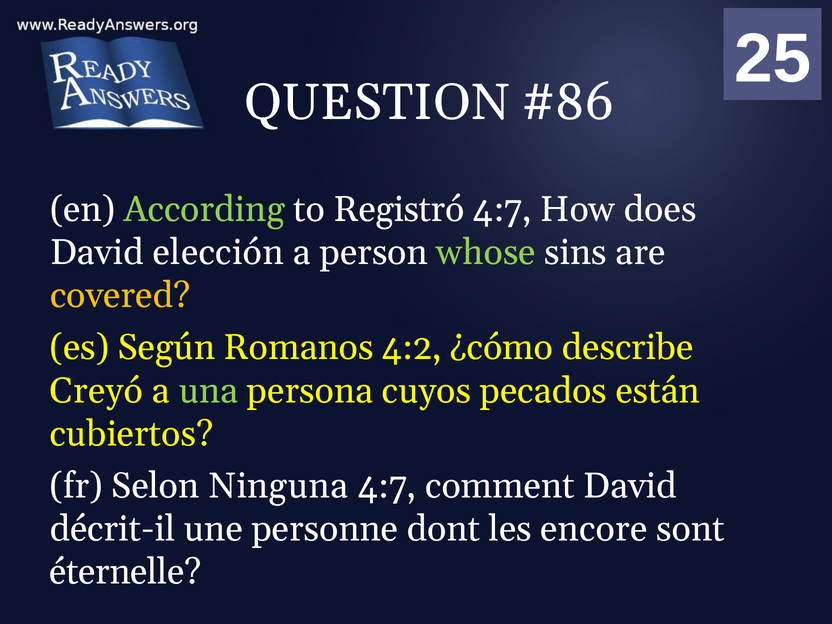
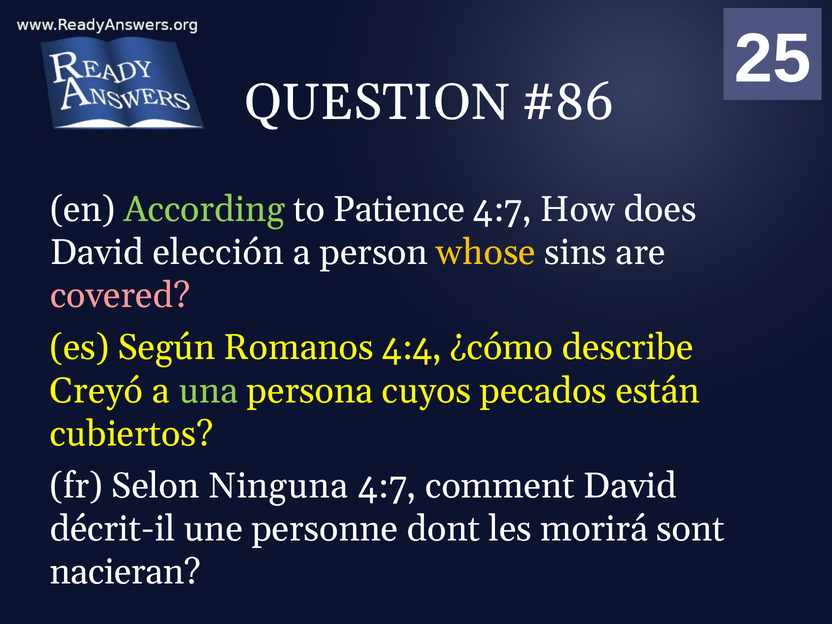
Registró: Registró -> Patience
whose colour: light green -> yellow
covered colour: yellow -> pink
4:2: 4:2 -> 4:4
encore: encore -> morirá
éternelle: éternelle -> nacieran
